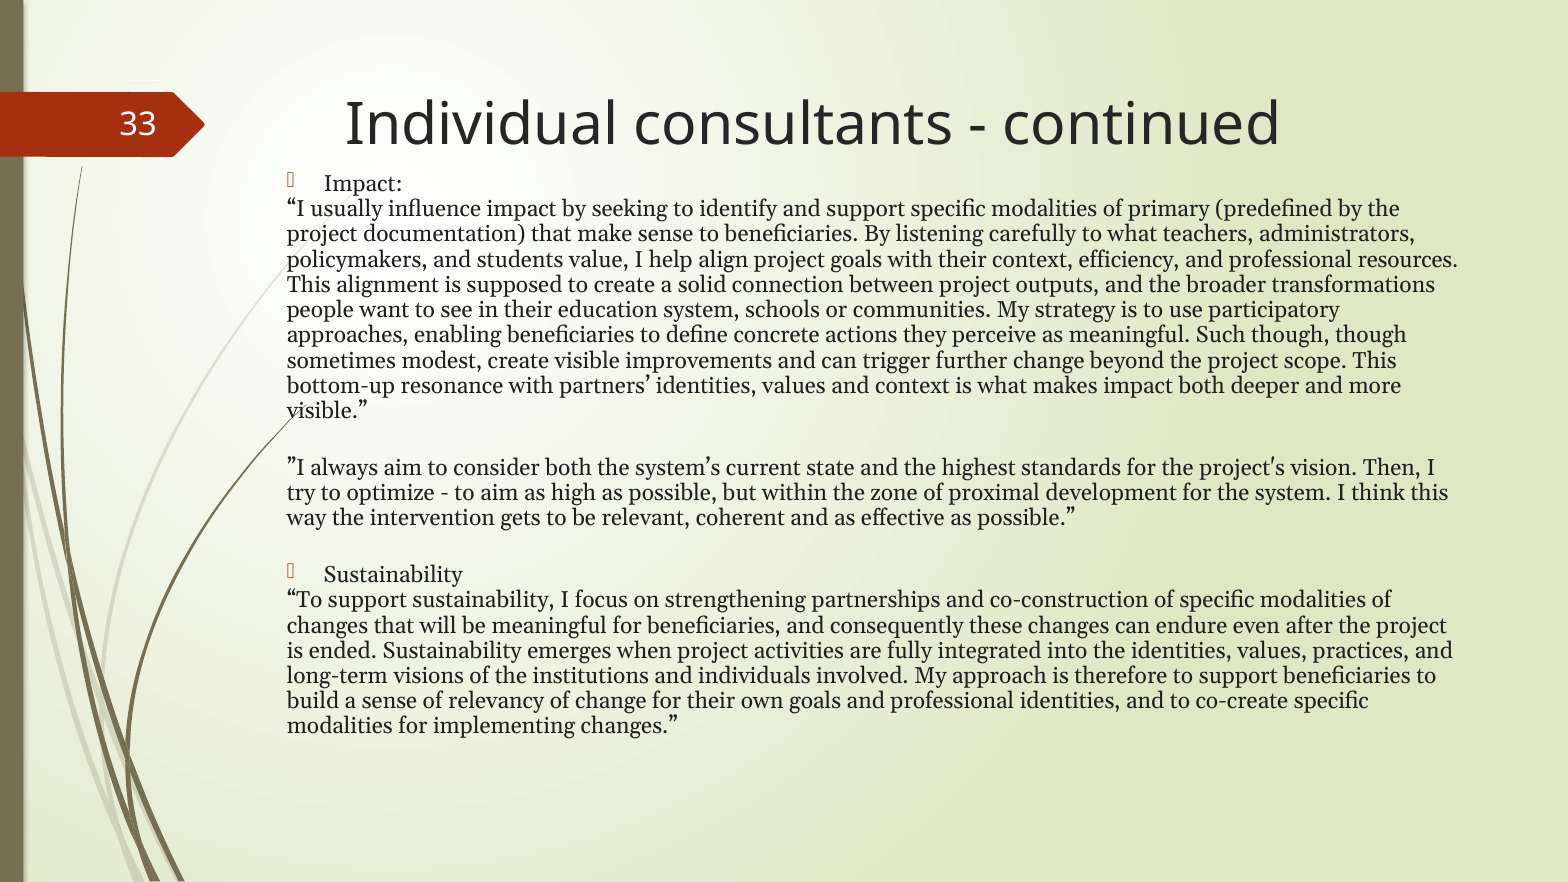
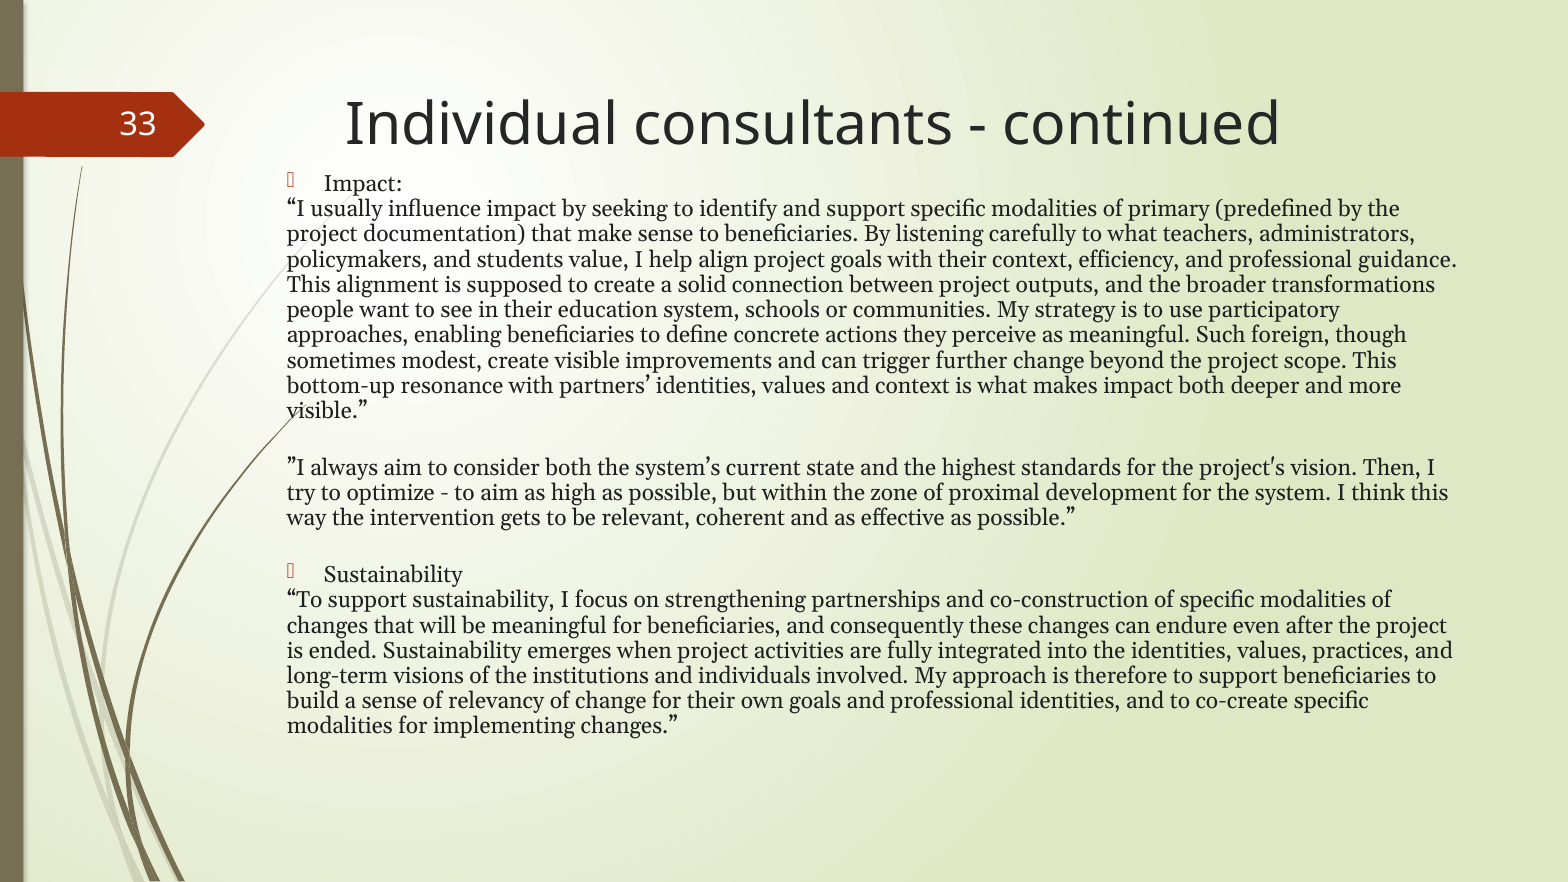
resources: resources -> guidance
Such though: though -> foreign
